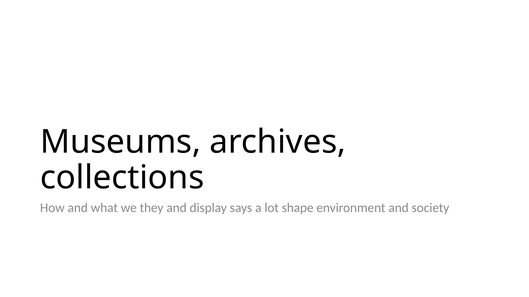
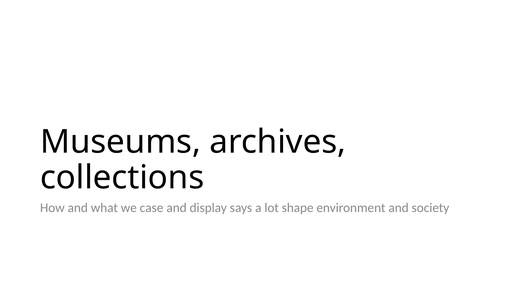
they: they -> case
